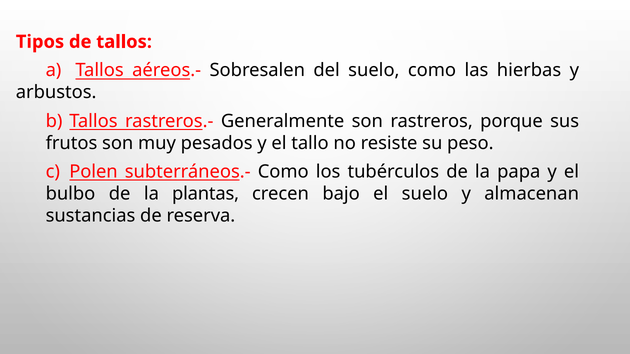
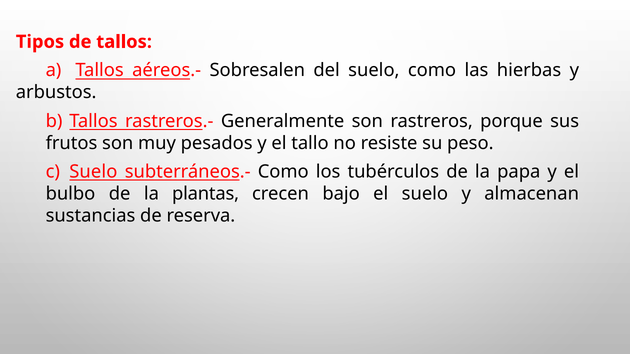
c Polen: Polen -> Suelo
